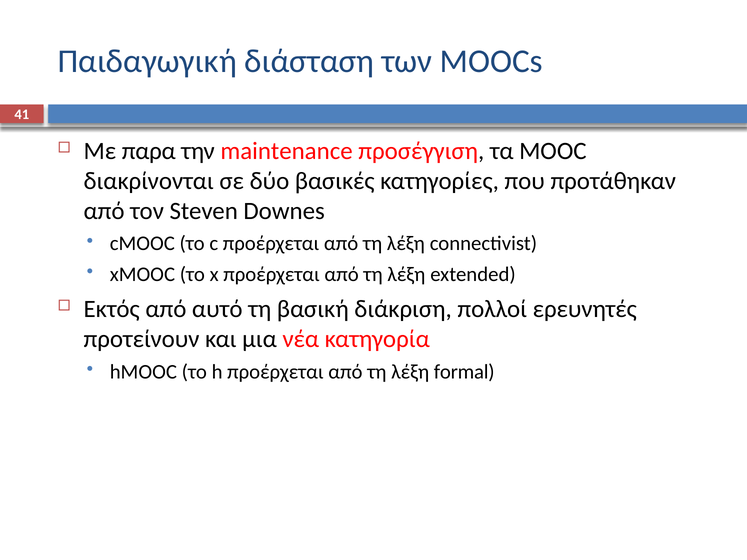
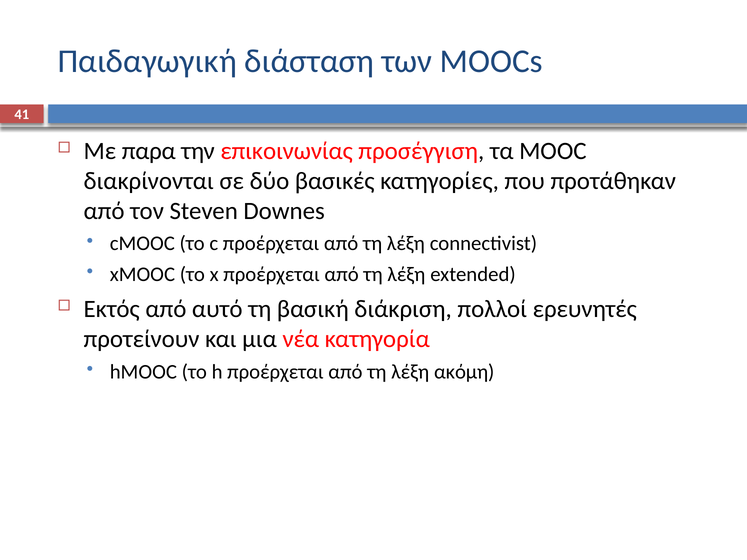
maintenance: maintenance -> επικοινωνίας
formal: formal -> ακόμη
